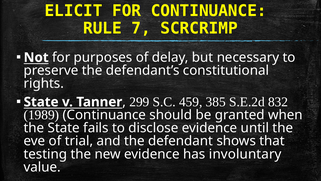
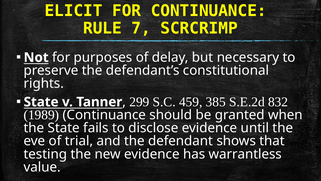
involuntary: involuntary -> warrantless
